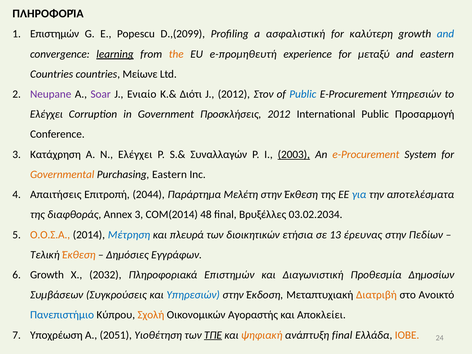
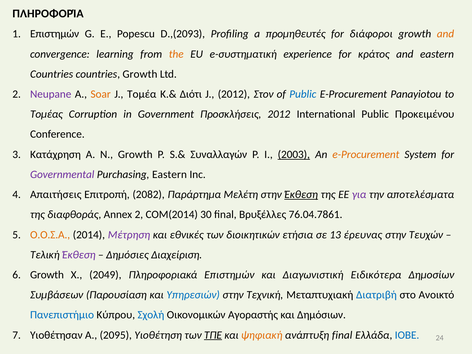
D.,(2099: D.,(2099 -> D.,(2093
ασφαλιστική: ασφαλιστική -> προμηθευτές
καλύτερη: καλύτερη -> διάφοροι
and at (445, 34) colour: blue -> orange
learning underline: present -> none
e-προμηθευτή: e-προμηθευτή -> e-συστηματική
μεταξύ: μεταξύ -> κράτος
countries Μείωνε: Μείωνε -> Growth
Soar colour: purple -> orange
Ενιαίο: Ενιαίο -> Τομέα
E-Procurement Υπηρεσιών: Υπηρεσιών -> Panayiotou
Ελέγχει at (46, 114): Ελέγχει -> Τομέας
Προσαρμογή: Προσαρμογή -> Προκειμένου
N Ελέγχει: Ελέγχει -> Growth
Governmental colour: orange -> purple
2044: 2044 -> 2082
Έκθεση at (301, 195) underline: none -> present
για colour: blue -> purple
Annex 3: 3 -> 2
48: 48 -> 30
03.02.2034: 03.02.2034 -> 76.04.7861
Μέτρηση colour: blue -> purple
πλευρά: πλευρά -> εθνικές
Πεδίων: Πεδίων -> Τευχών
Έκθεση at (79, 255) colour: orange -> purple
Εγγράφων: Εγγράφων -> Διαχείριση
2032: 2032 -> 2049
Προθεσμία: Προθεσμία -> Ειδικότερα
Συγκρούσεις: Συγκρούσεις -> Παρουσίαση
Έκδοση: Έκδοση -> Τεχνική
Διατριβή colour: orange -> blue
Σχολή colour: orange -> blue
Αποκλείει: Αποκλείει -> Δημόσιων
Υποχρέωση: Υποχρέωση -> Υιοθέτησαν
2051: 2051 -> 2095
ΙΟΒΕ colour: orange -> blue
